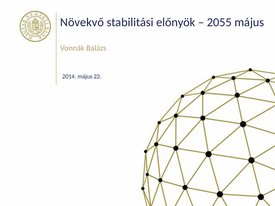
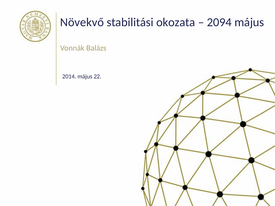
előnyök: előnyök -> okozata
2055: 2055 -> 2094
